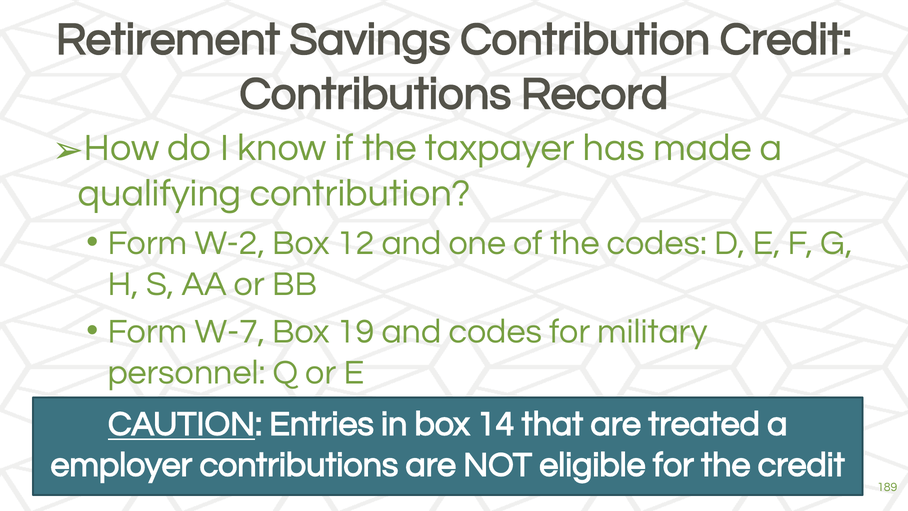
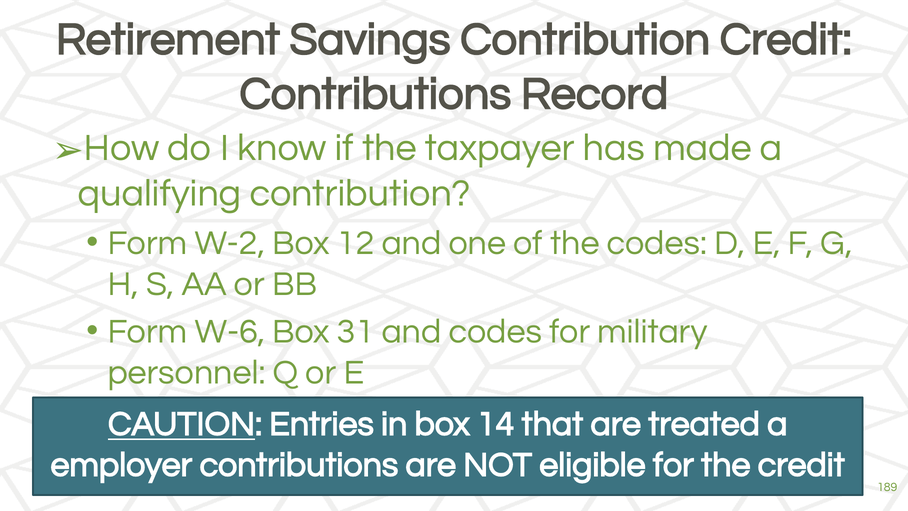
W-7: W-7 -> W-6
19: 19 -> 31
